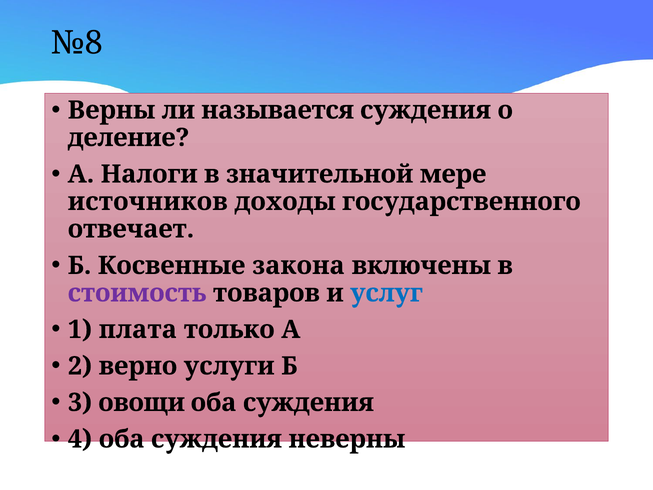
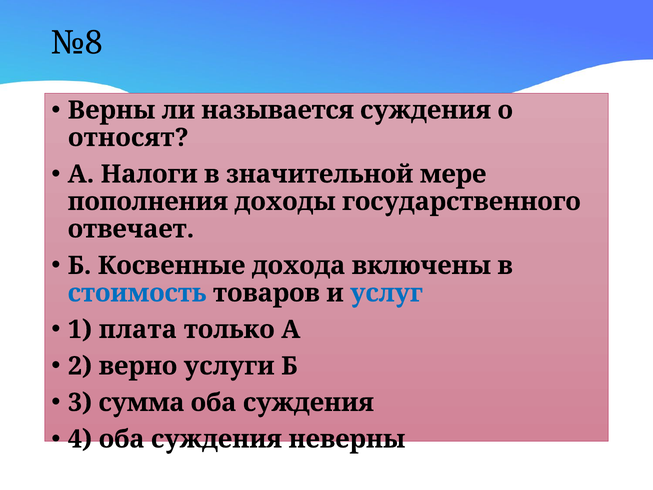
деление: деление -> относят
источников: источников -> пополнения
закона: закона -> дохода
стоимость colour: purple -> blue
овощи: овощи -> сумма
